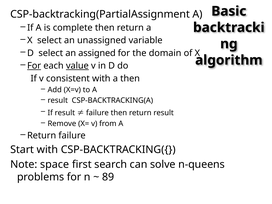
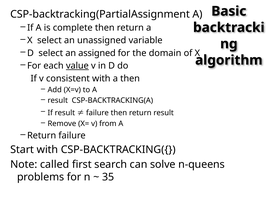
For at (34, 66) underline: present -> none
space: space -> called
89: 89 -> 35
